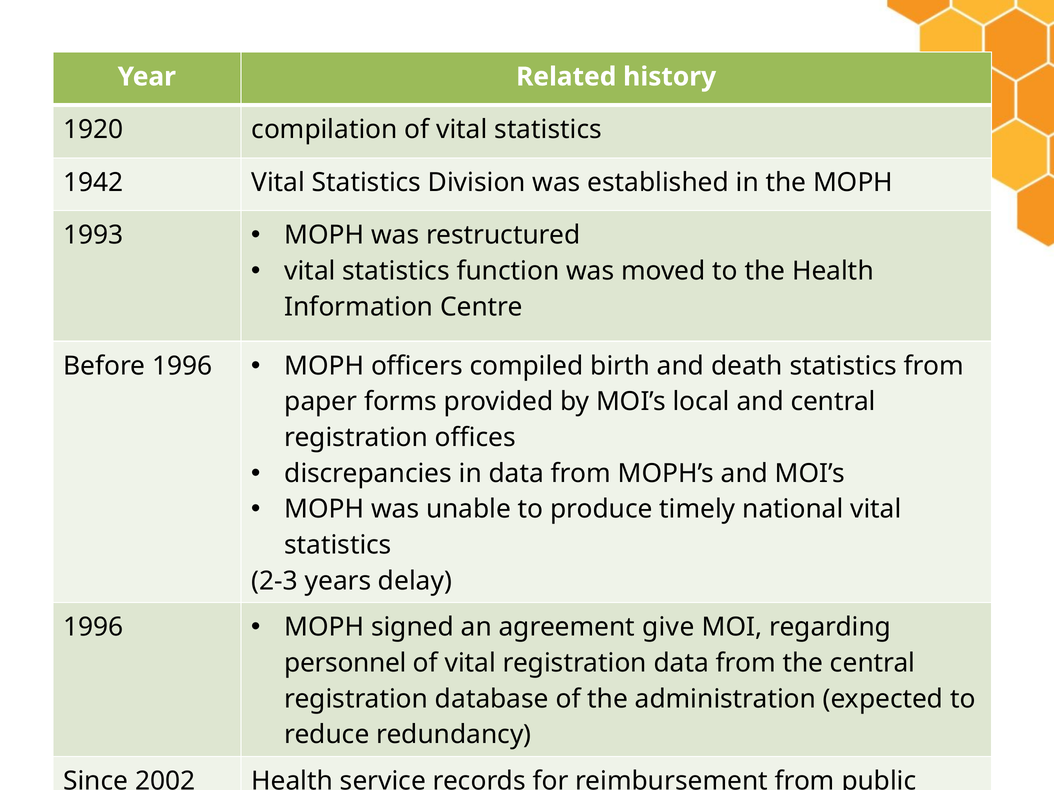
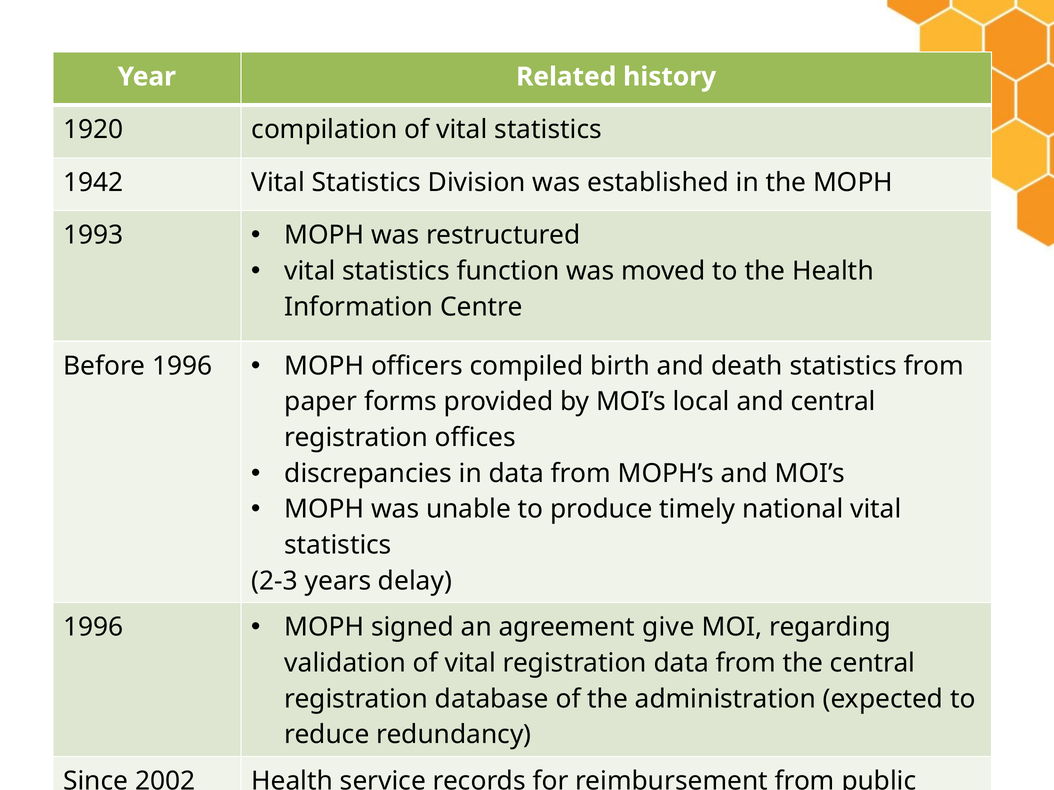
personnel: personnel -> validation
